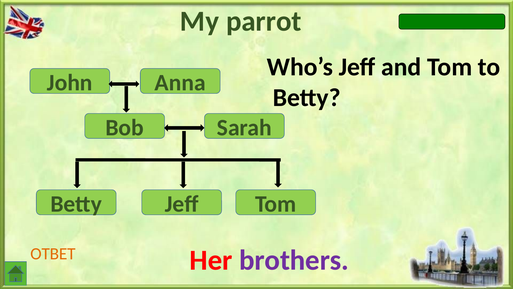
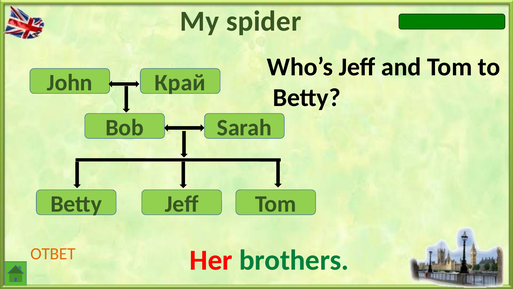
parrot: parrot -> spider
Anna: Anna -> Край
brothers colour: purple -> green
